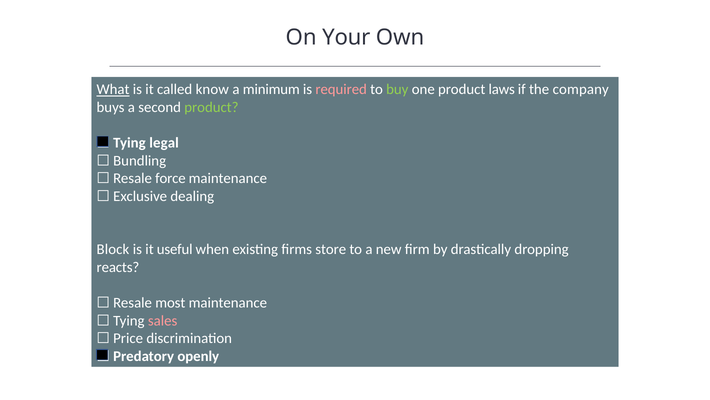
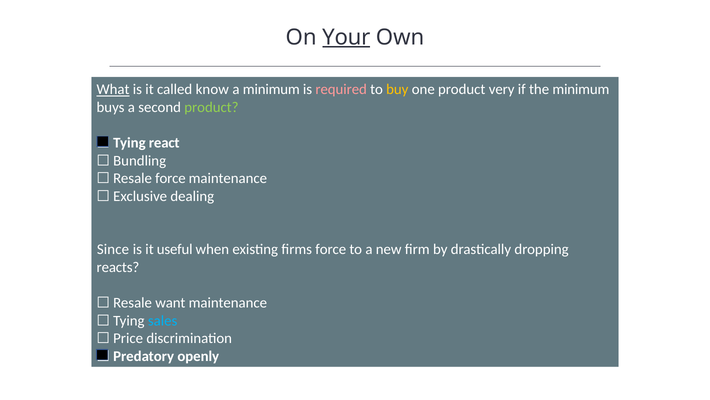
Your underline: none -> present
buy colour: light green -> yellow
laws: laws -> very
the company: company -> minimum
legal: legal -> react
Block: Block -> Since
firms store: store -> force
most: most -> want
sales colour: pink -> light blue
